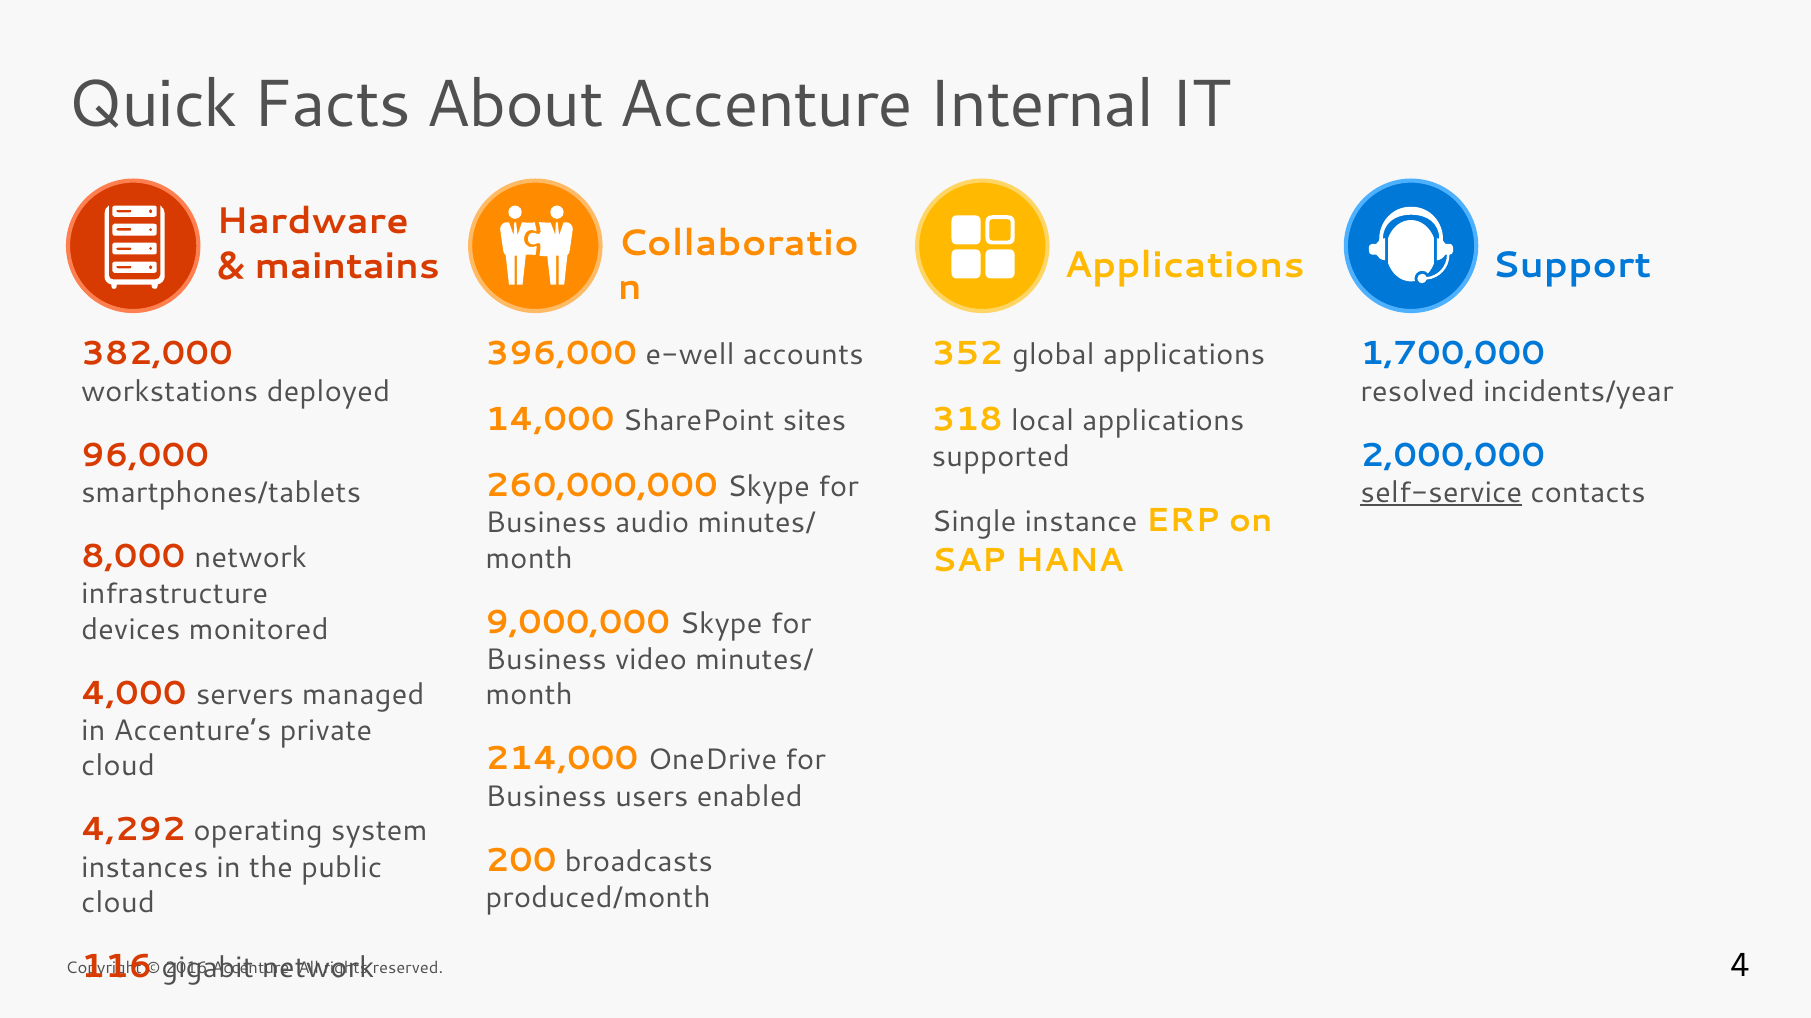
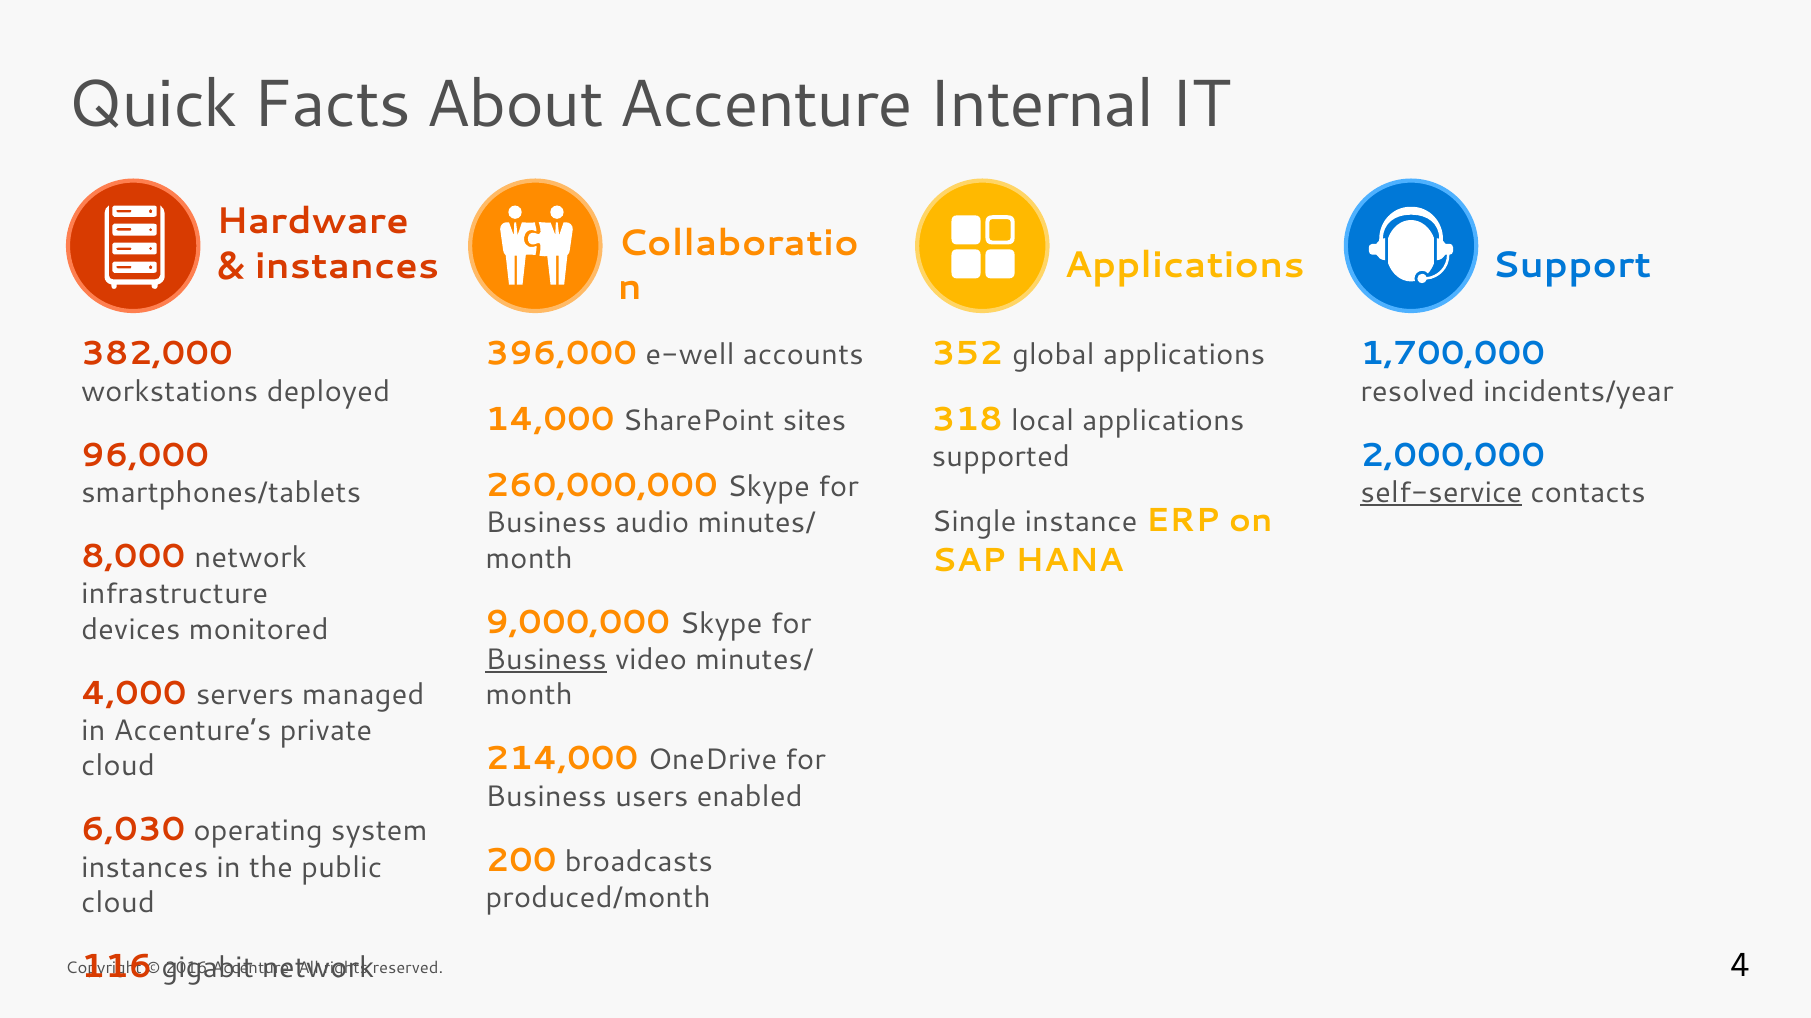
maintains at (347, 266): maintains -> instances
Business at (546, 660) underline: none -> present
4,292: 4,292 -> 6,030
